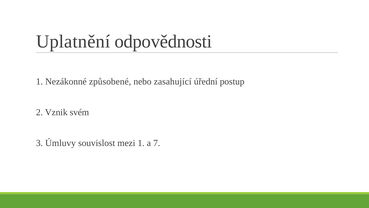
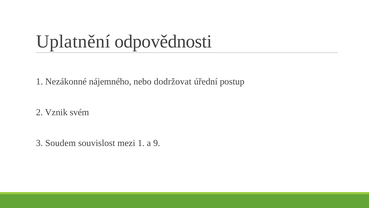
způsobené: způsobené -> nájemného
zasahující: zasahující -> dodržovat
Úmluvy: Úmluvy -> Soudem
7: 7 -> 9
